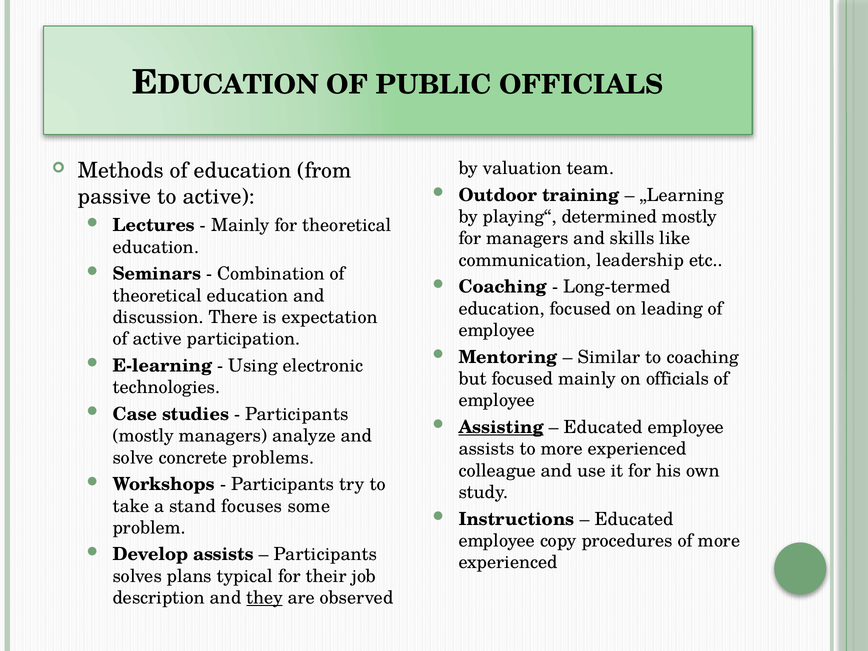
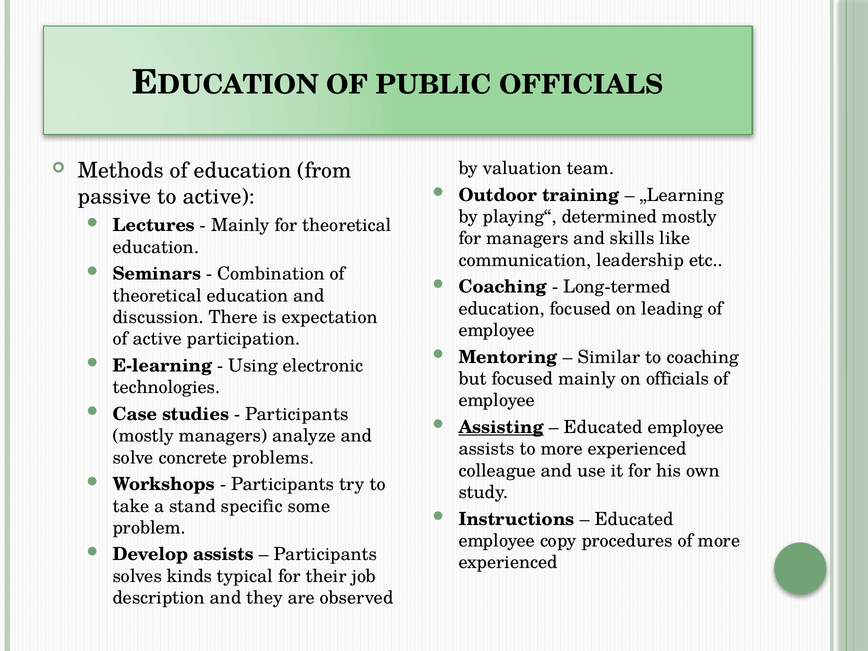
focuses: focuses -> specific
plans: plans -> kinds
they underline: present -> none
